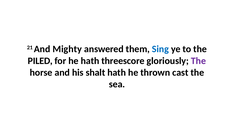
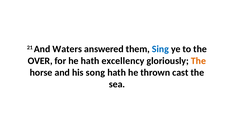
Mighty: Mighty -> Waters
PILED: PILED -> OVER
threescore: threescore -> excellency
The at (198, 61) colour: purple -> orange
shalt: shalt -> song
